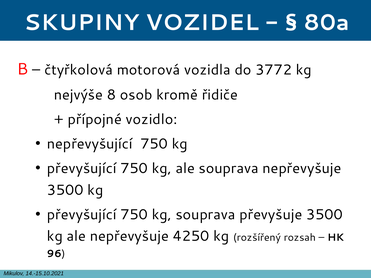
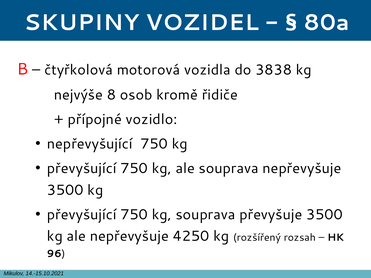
3772: 3772 -> 3838
